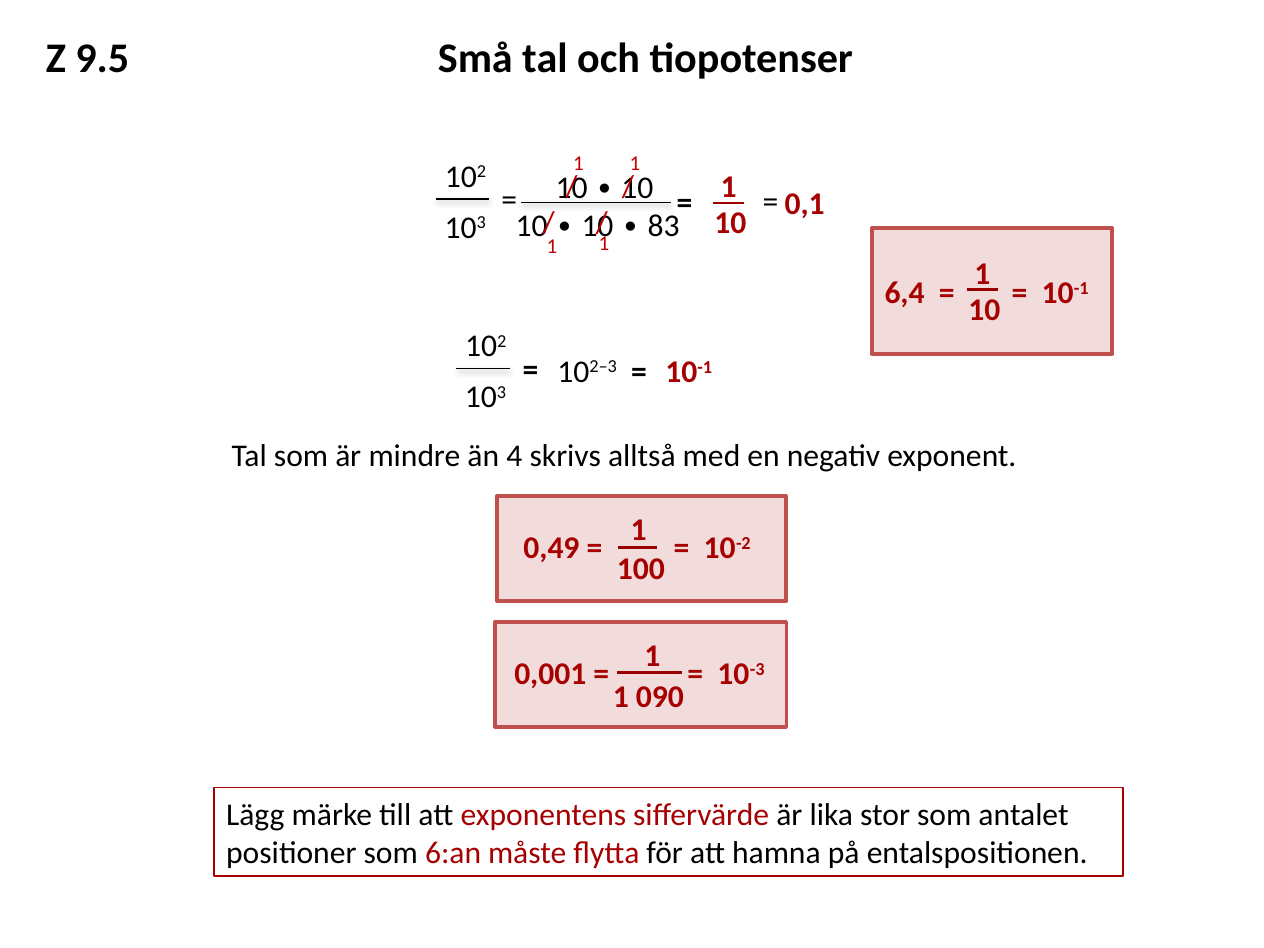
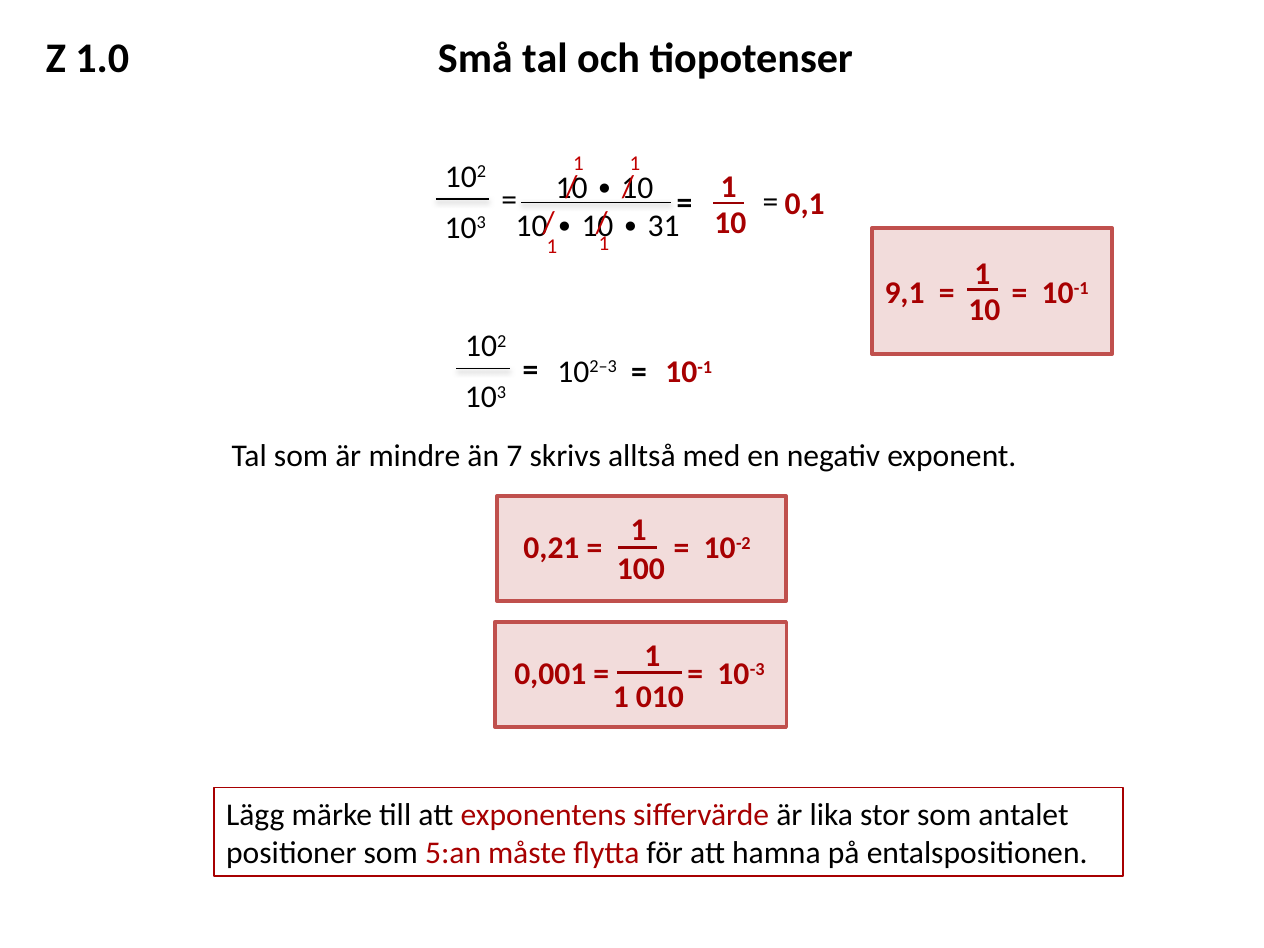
9.5: 9.5 -> 1.0
83: 83 -> 31
6,4: 6,4 -> 9,1
4: 4 -> 7
0,49: 0,49 -> 0,21
090: 090 -> 010
6:an: 6:an -> 5:an
